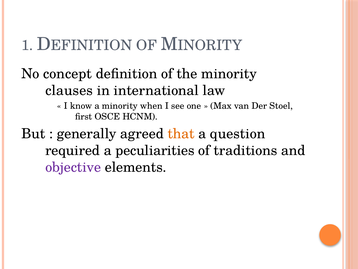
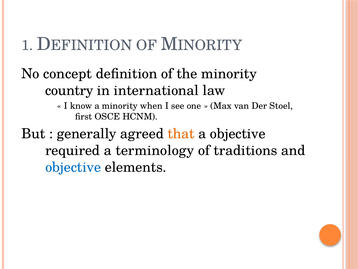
clauses: clauses -> country
a question: question -> objective
peculiarities: peculiarities -> terminology
objective at (73, 167) colour: purple -> blue
